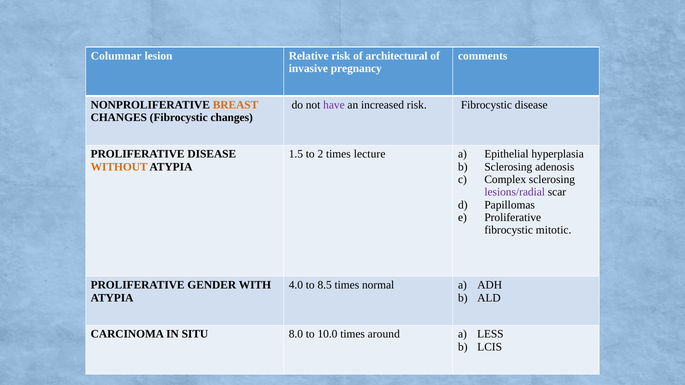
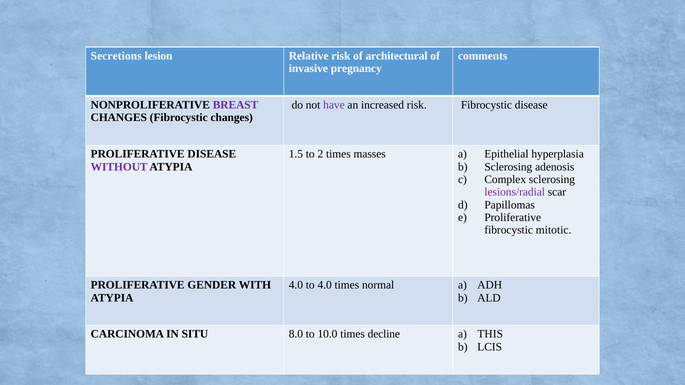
Columnar: Columnar -> Secretions
BREAST colour: orange -> purple
lecture: lecture -> masses
WITHOUT colour: orange -> purple
to 8.5: 8.5 -> 4.0
around: around -> decline
LESS: LESS -> THIS
